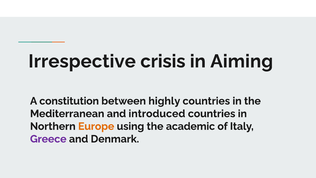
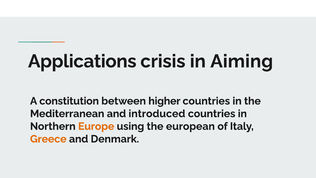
Irrespective: Irrespective -> Applications
highly: highly -> higher
academic: academic -> european
Greece colour: purple -> orange
